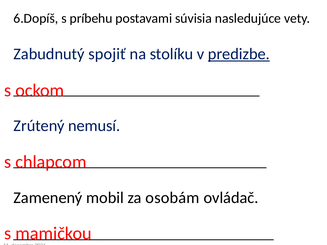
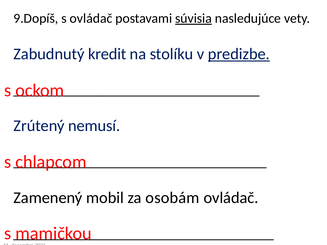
6.Dopíš: 6.Dopíš -> 9.Dopíš
s príbehu: príbehu -> ovládač
súvisia underline: none -> present
spojiť: spojiť -> kredit
